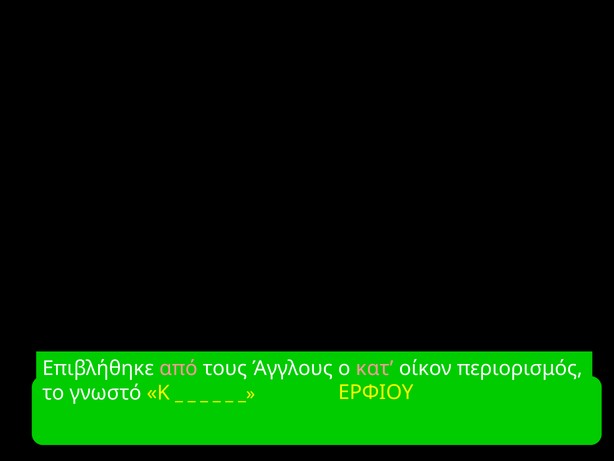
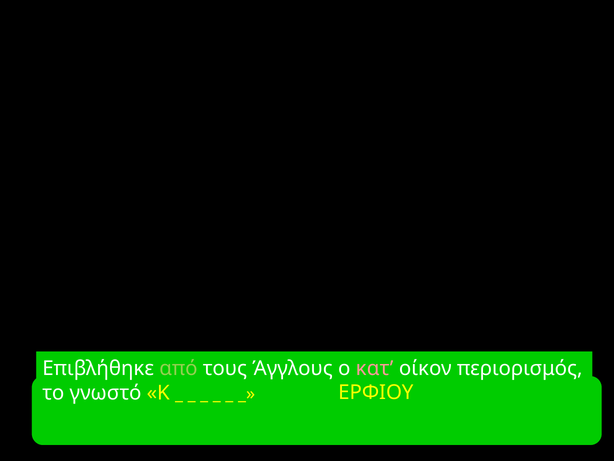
από colour: pink -> light green
